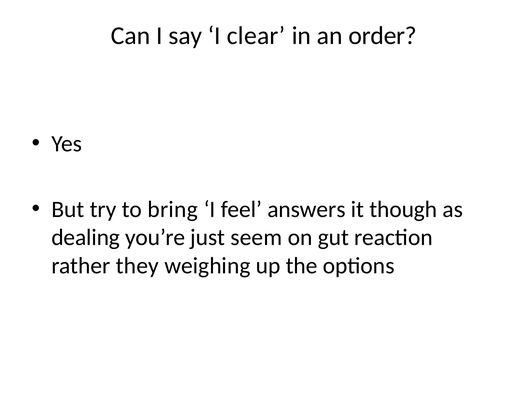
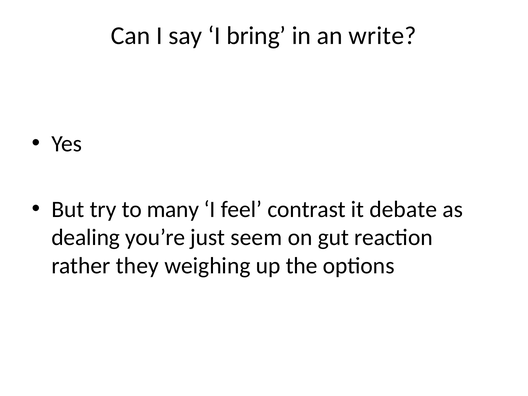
clear: clear -> bring
order: order -> write
bring: bring -> many
answers: answers -> contrast
though: though -> debate
